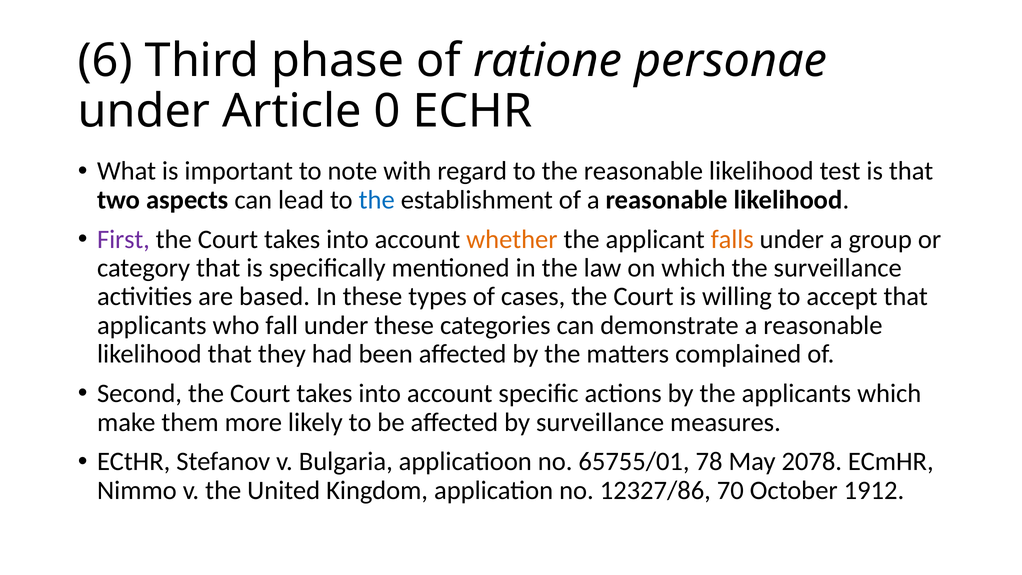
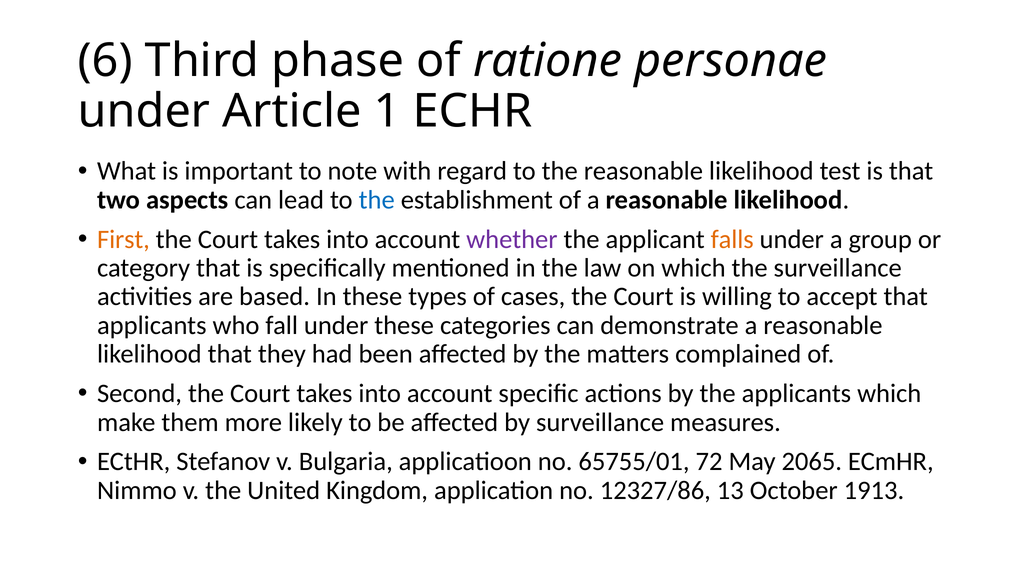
0: 0 -> 1
First colour: purple -> orange
whether colour: orange -> purple
78: 78 -> 72
2078: 2078 -> 2065
70: 70 -> 13
1912: 1912 -> 1913
